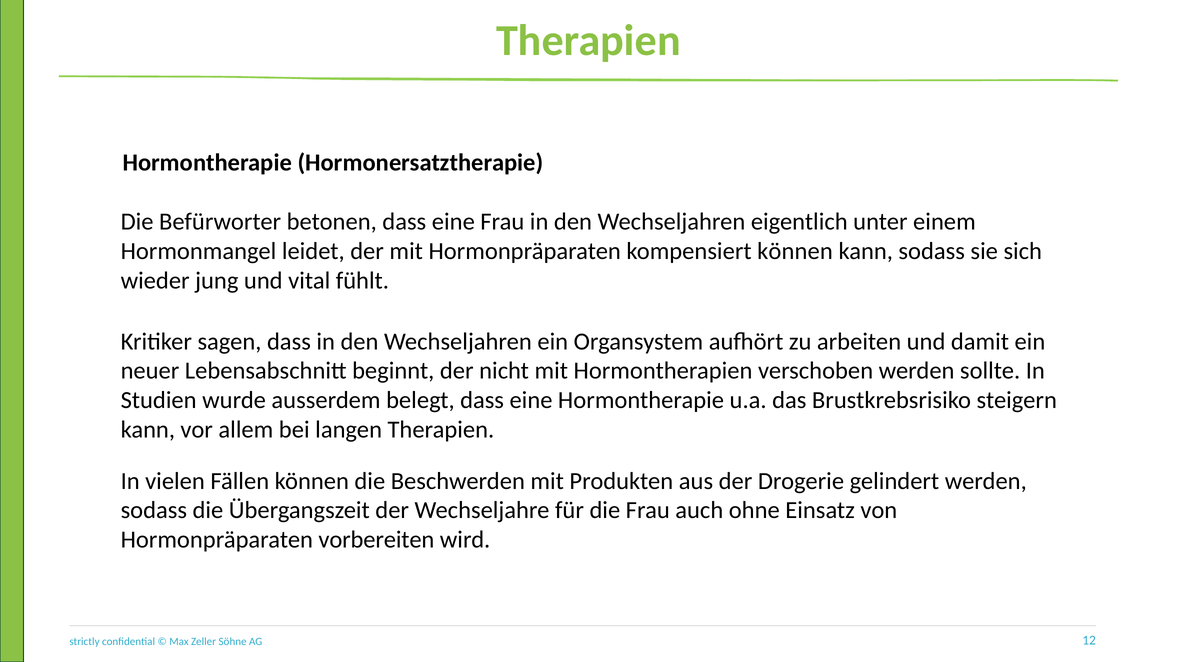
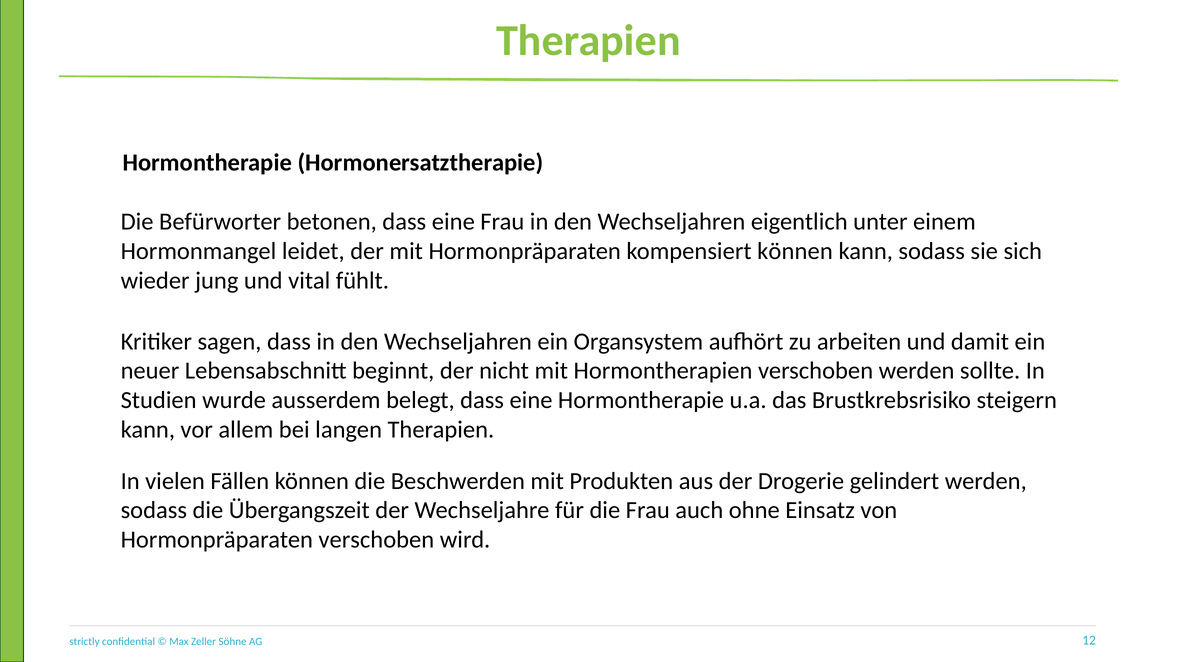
Hormonpräparaten vorbereiten: vorbereiten -> verschoben
